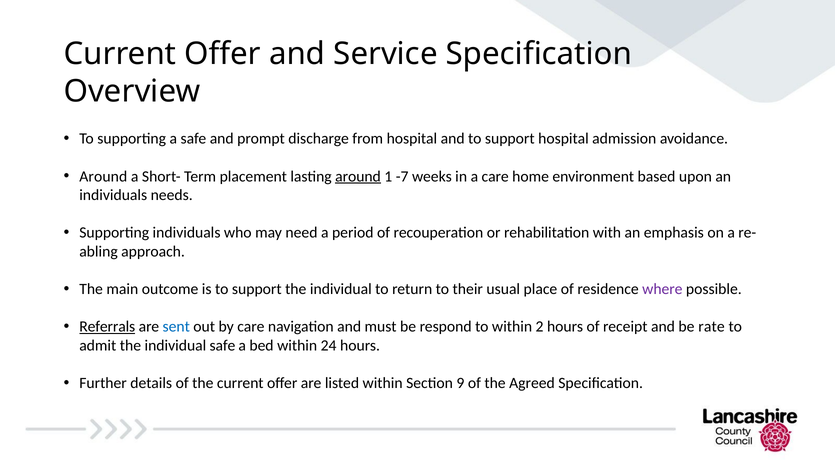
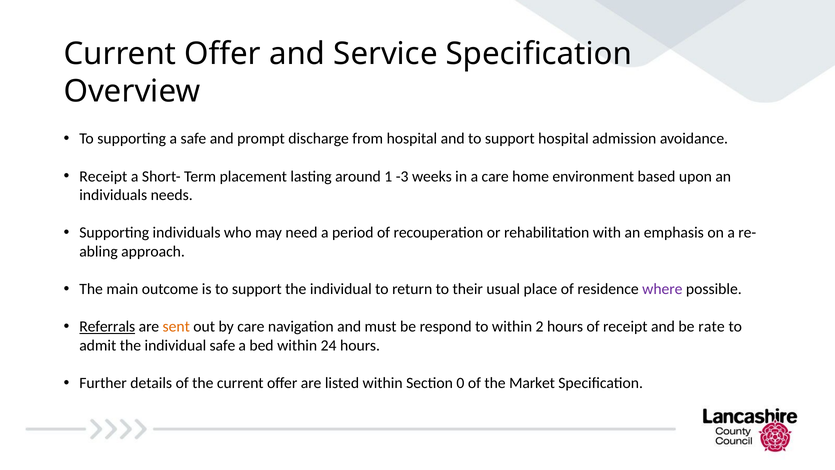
Around at (103, 176): Around -> Receipt
around at (358, 176) underline: present -> none
-7: -7 -> -3
sent colour: blue -> orange
9: 9 -> 0
Agreed: Agreed -> Market
